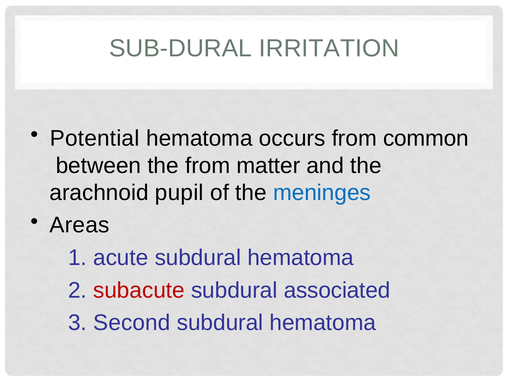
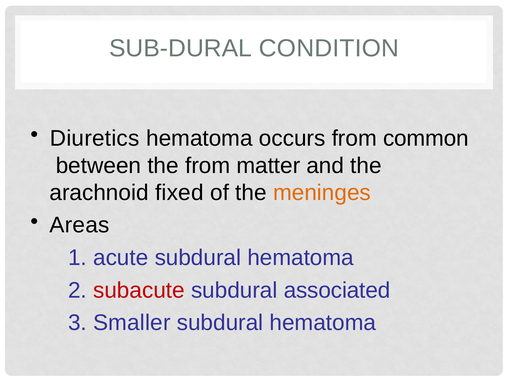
IRRITATION: IRRITATION -> CONDITION
Potential: Potential -> Diuretics
pupil: pupil -> fixed
meninges colour: blue -> orange
Second: Second -> Smaller
